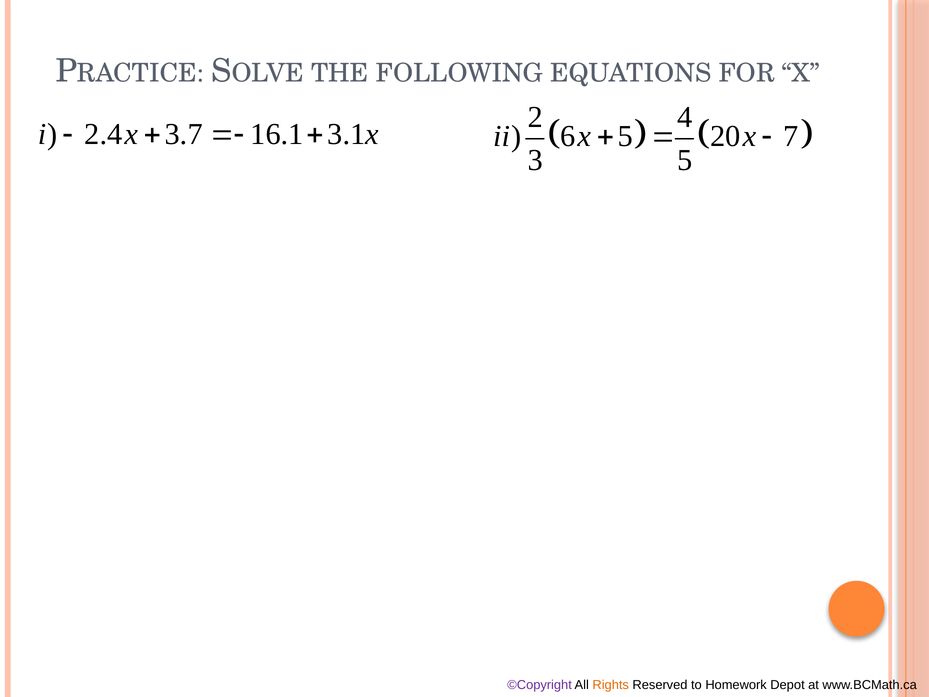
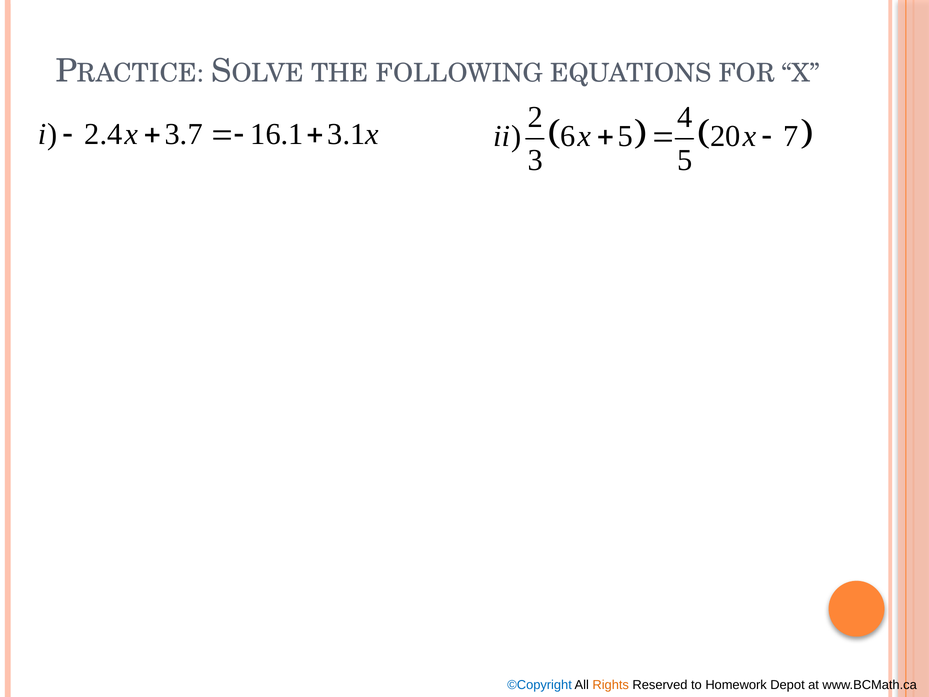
©Copyright colour: purple -> blue
